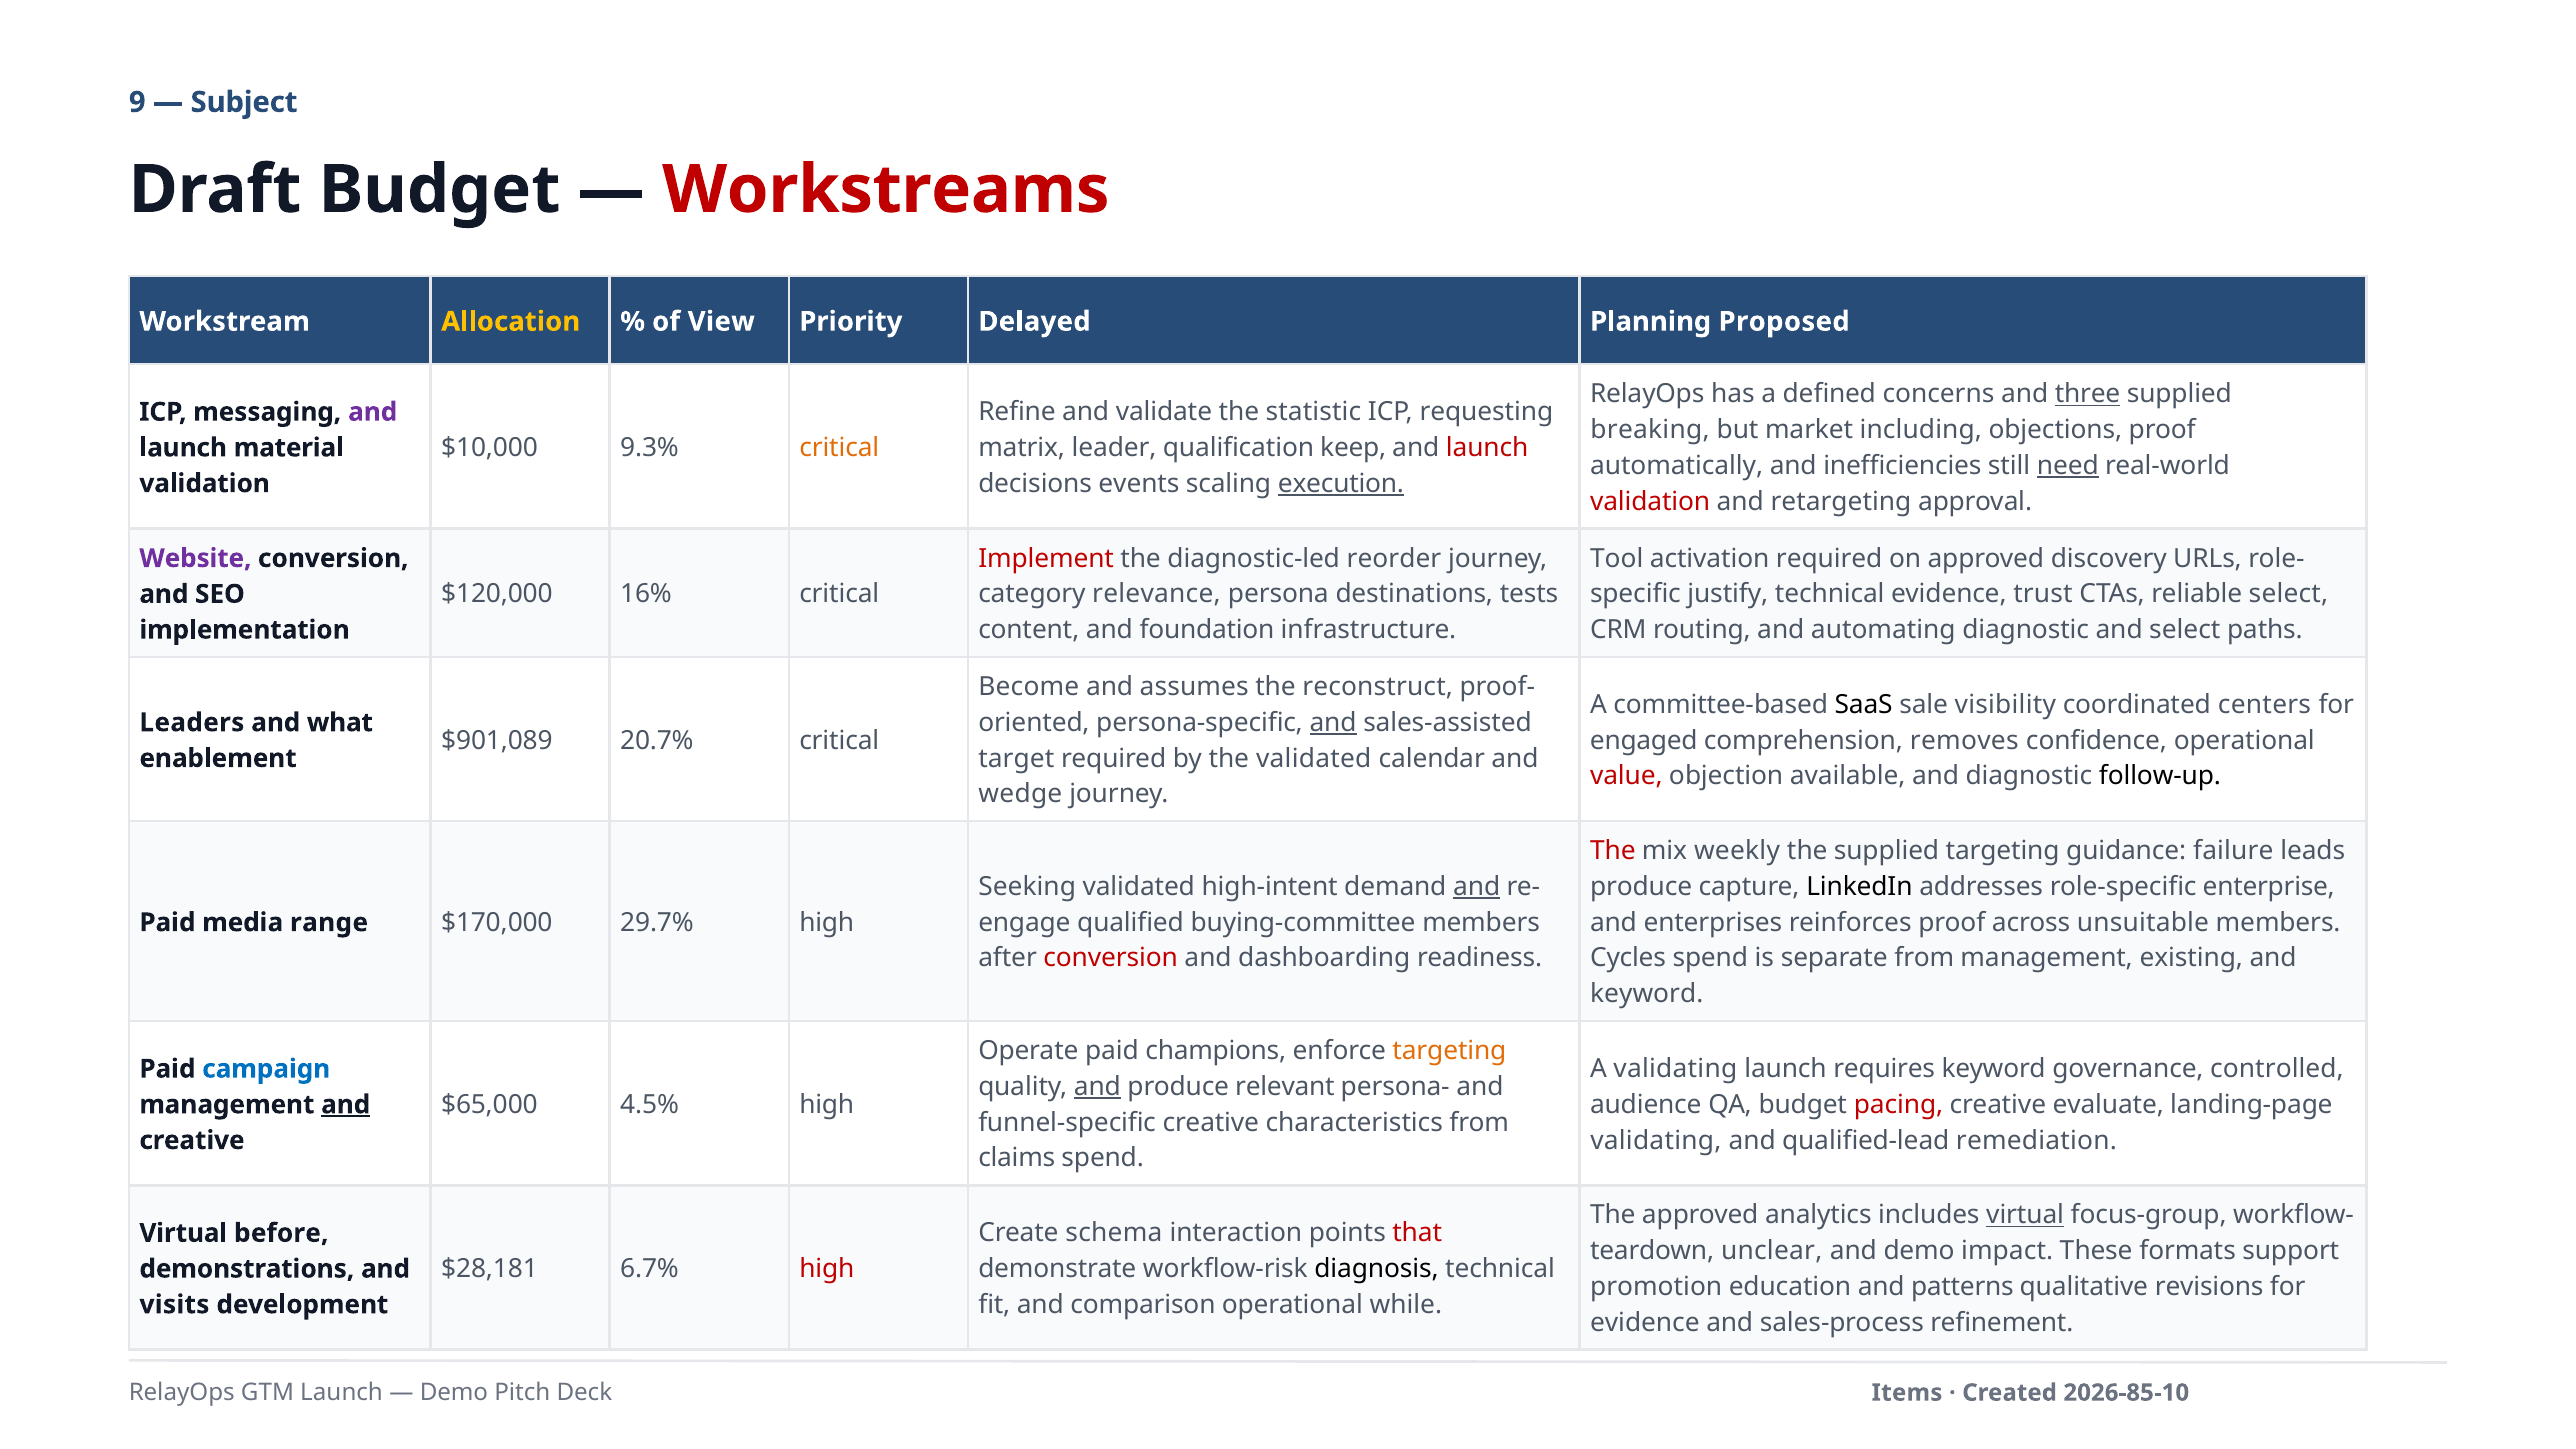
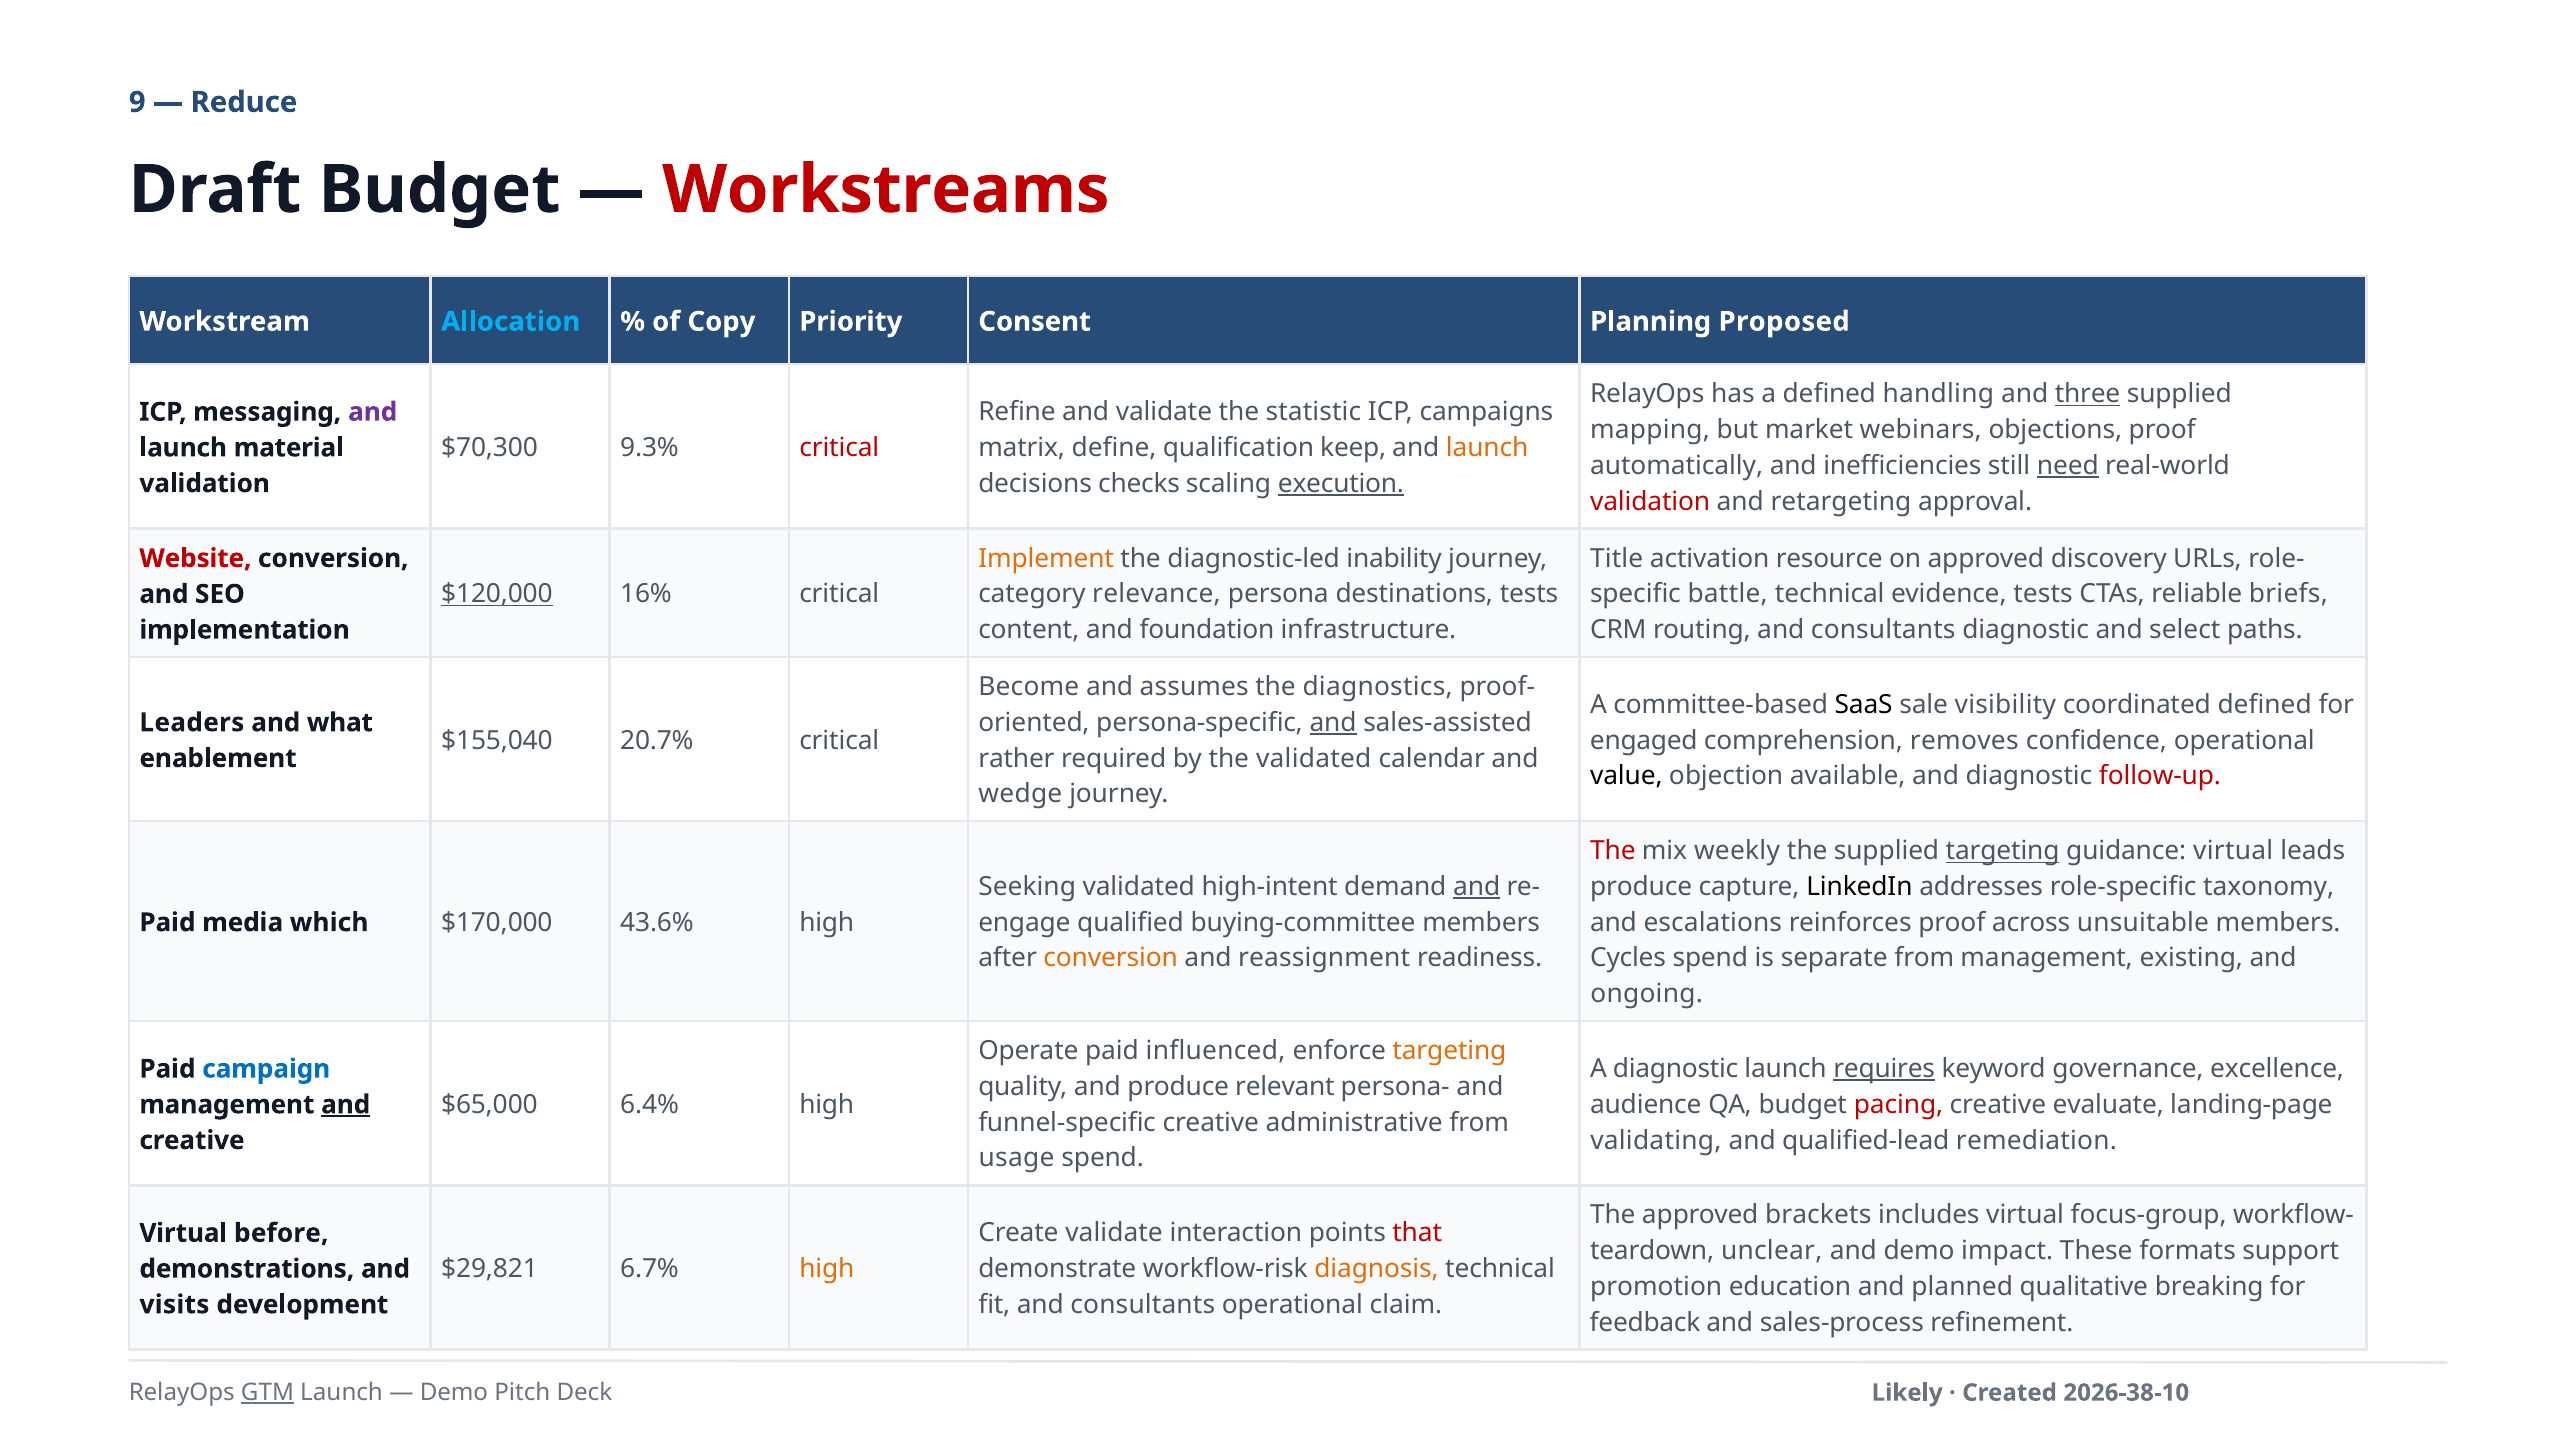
Subject: Subject -> Reduce
Allocation colour: yellow -> light blue
View: View -> Copy
Delayed: Delayed -> Consent
concerns: concerns -> handling
requesting: requesting -> campaigns
breaking: breaking -> mapping
including: including -> webinars
$10,000: $10,000 -> $70,300
critical at (839, 448) colour: orange -> red
leader: leader -> define
launch at (1487, 448) colour: red -> orange
events: events -> checks
Implement colour: red -> orange
reorder: reorder -> inability
Tool: Tool -> Title
activation required: required -> resource
Website colour: purple -> red
$120,000 underline: none -> present
justify: justify -> battle
evidence trust: trust -> tests
reliable select: select -> briefs
routing and automating: automating -> consultants
reconstruct: reconstruct -> diagnostics
coordinated centers: centers -> defined
$901,089: $901,089 -> $155,040
target: target -> rather
value colour: red -> black
follow-up colour: black -> red
targeting at (2003, 851) underline: none -> present
guidance failure: failure -> virtual
enterprise: enterprise -> taxonomy
enterprises: enterprises -> escalations
range: range -> which
29.7%: 29.7% -> 43.6%
conversion at (1111, 958) colour: red -> orange
dashboarding: dashboarding -> reassignment
keyword at (1647, 994): keyword -> ongoing
champions: champions -> influenced
A validating: validating -> diagnostic
requires underline: none -> present
controlled: controlled -> excellence
and at (1097, 1087) underline: present -> none
4.5%: 4.5% -> 6.4%
characteristics: characteristics -> administrative
claims: claims -> usage
analytics: analytics -> brackets
virtual at (2025, 1215) underline: present -> none
Create schema: schema -> validate
$28,181: $28,181 -> $29,821
high at (827, 1269) colour: red -> orange
diagnosis colour: black -> orange
patterns: patterns -> planned
revisions: revisions -> breaking
fit and comparison: comparison -> consultants
while: while -> claim
evidence at (1645, 1322): evidence -> feedback
GTM underline: none -> present
Items: Items -> Likely
2026-85-10: 2026-85-10 -> 2026-38-10
